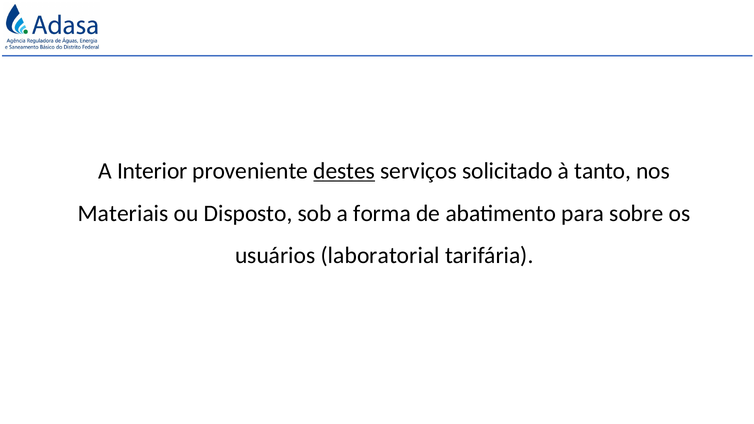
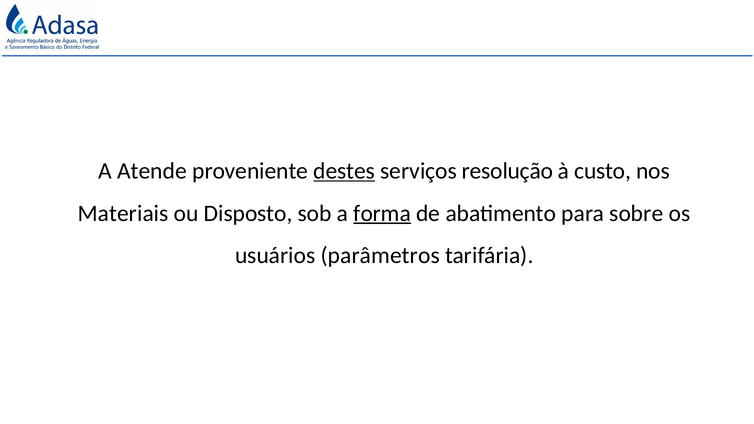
Interior: Interior -> Atende
solicitado: solicitado -> resolução
tanto: tanto -> custo
forma underline: none -> present
laboratorial: laboratorial -> parâmetros
